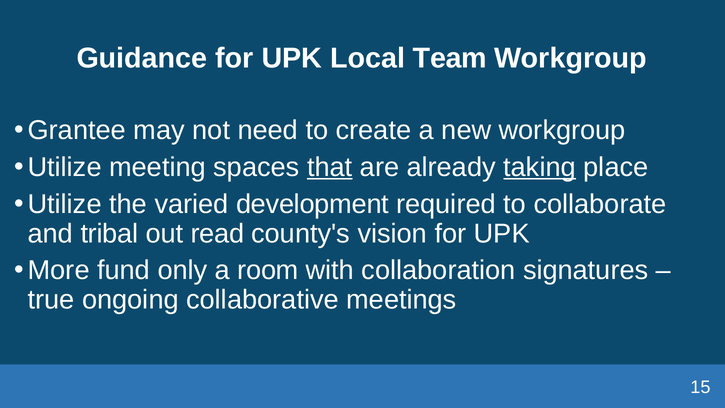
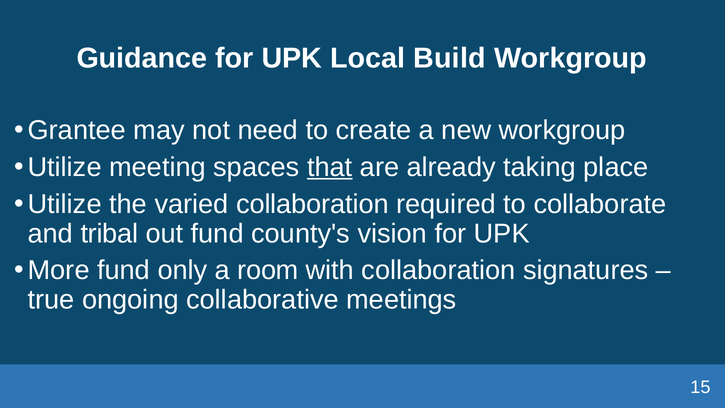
Team: Team -> Build
taking underline: present -> none
varied development: development -> collaboration
out read: read -> fund
